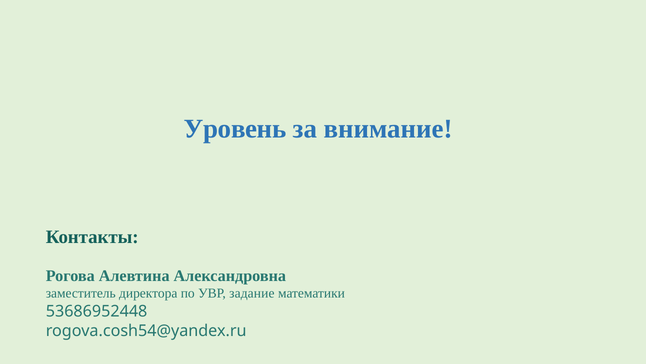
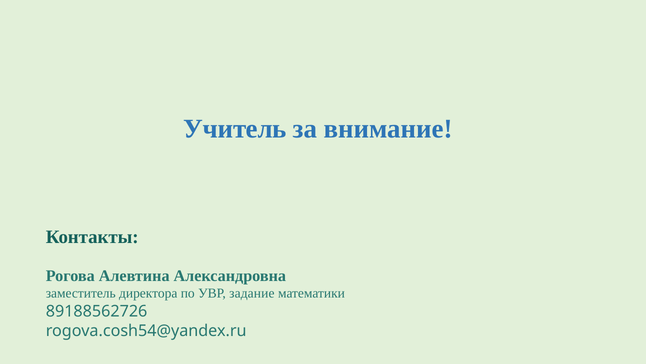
Уровень: Уровень -> Учитель
53686952448: 53686952448 -> 89188562726
